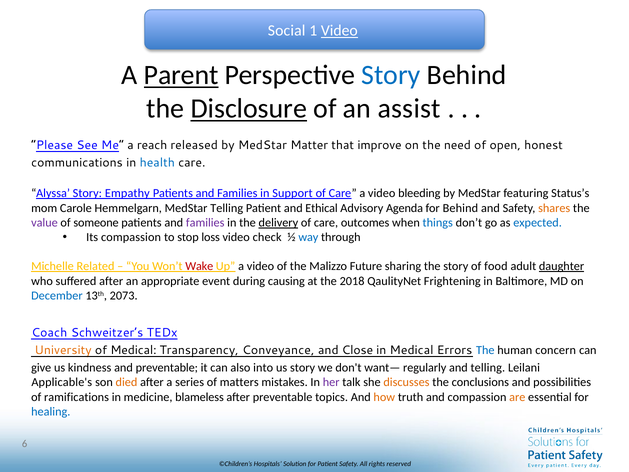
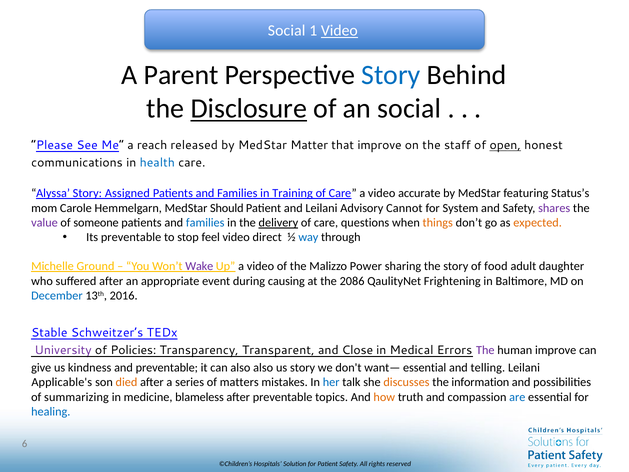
Parent underline: present -> none
an assist: assist -> social
need: need -> staff
open underline: none -> present
Empathy: Empathy -> Assigned
Support: Support -> Training
bleeding: bleeding -> accurate
MedStar Telling: Telling -> Should
and Ethical: Ethical -> Leilani
Agenda: Agenda -> Cannot
for Behind: Behind -> System
shares colour: orange -> purple
families at (205, 223) colour: purple -> blue
outcomes: outcomes -> questions
things colour: blue -> orange
expected colour: blue -> orange
Its compassion: compassion -> preventable
loss: loss -> feel
check: check -> direct
Related: Related -> Ground
Wake colour: red -> purple
Future: Future -> Power
daughter underline: present -> none
2018: 2018 -> 2086
2073: 2073 -> 2016
Coach: Coach -> Stable
University colour: orange -> purple
of Medical: Medical -> Policies
Conveyance: Conveyance -> Transparent
The at (485, 350) colour: blue -> purple
human concern: concern -> improve
also into: into -> also
want— regularly: regularly -> essential
her colour: purple -> blue
conclusions: conclusions -> information
ramifications: ramifications -> summarizing
are colour: orange -> blue
